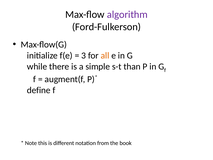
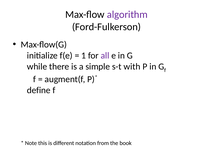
3: 3 -> 1
all colour: orange -> purple
than: than -> with
